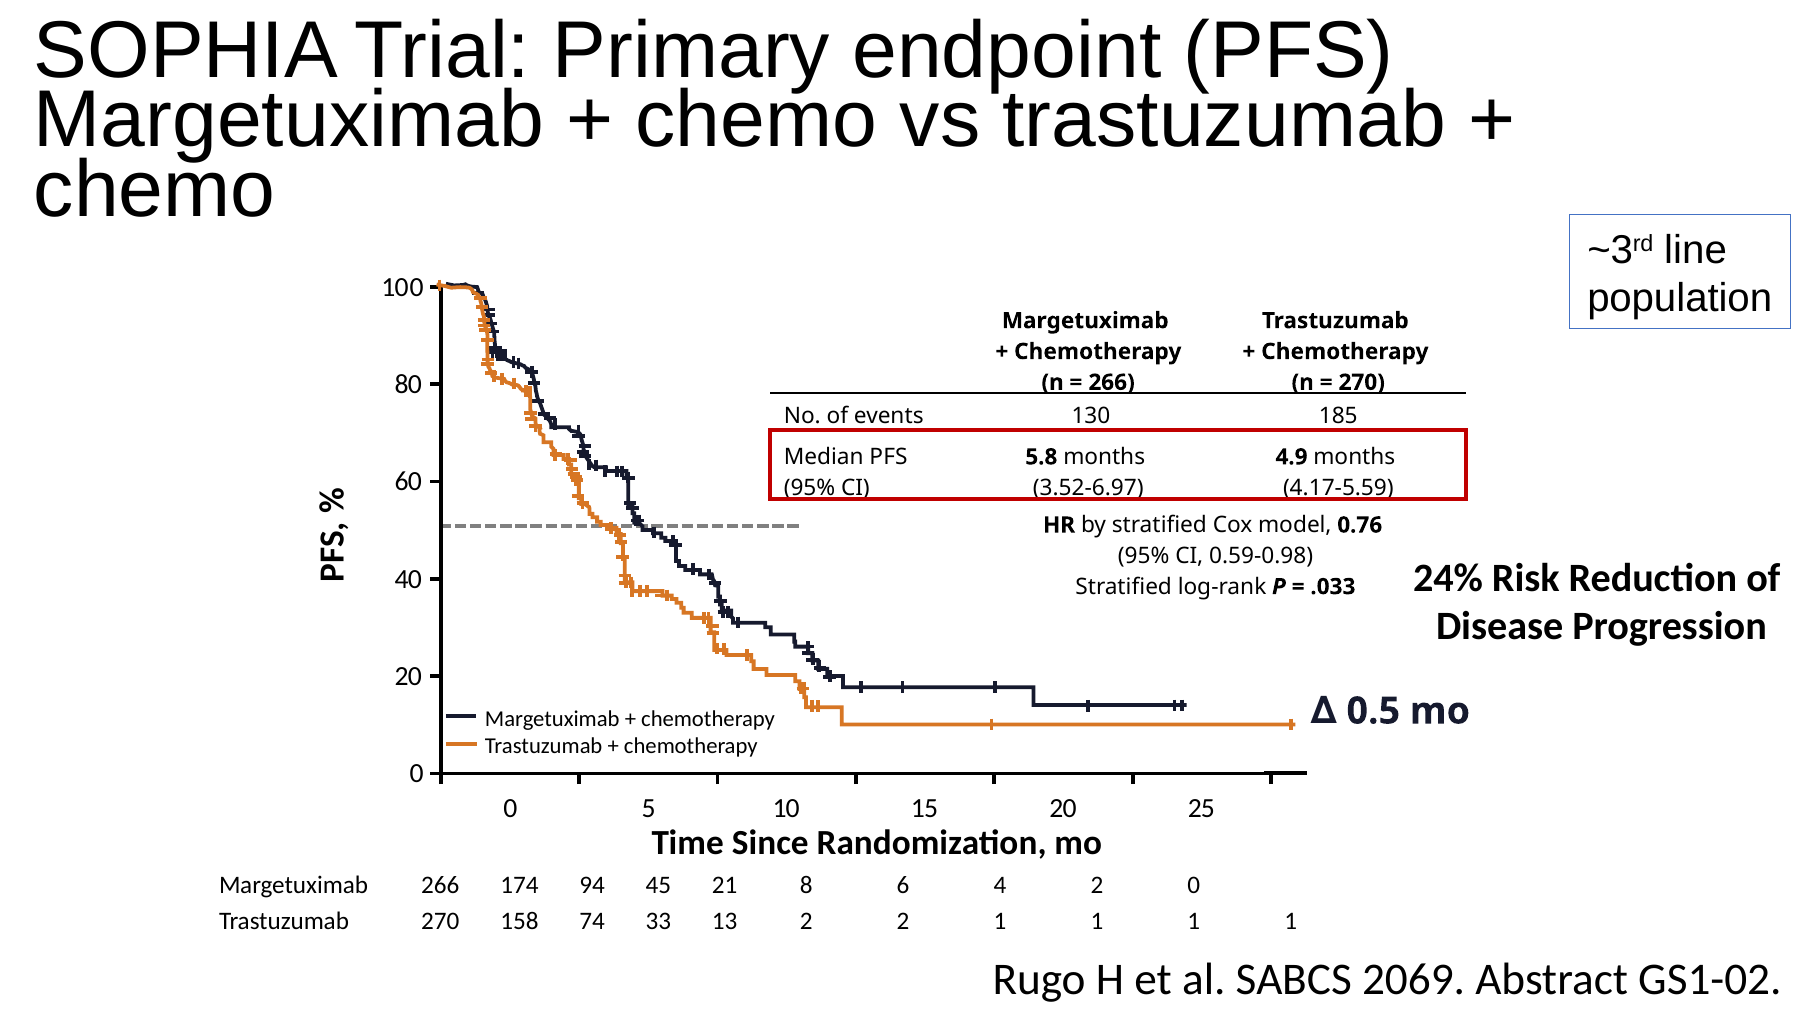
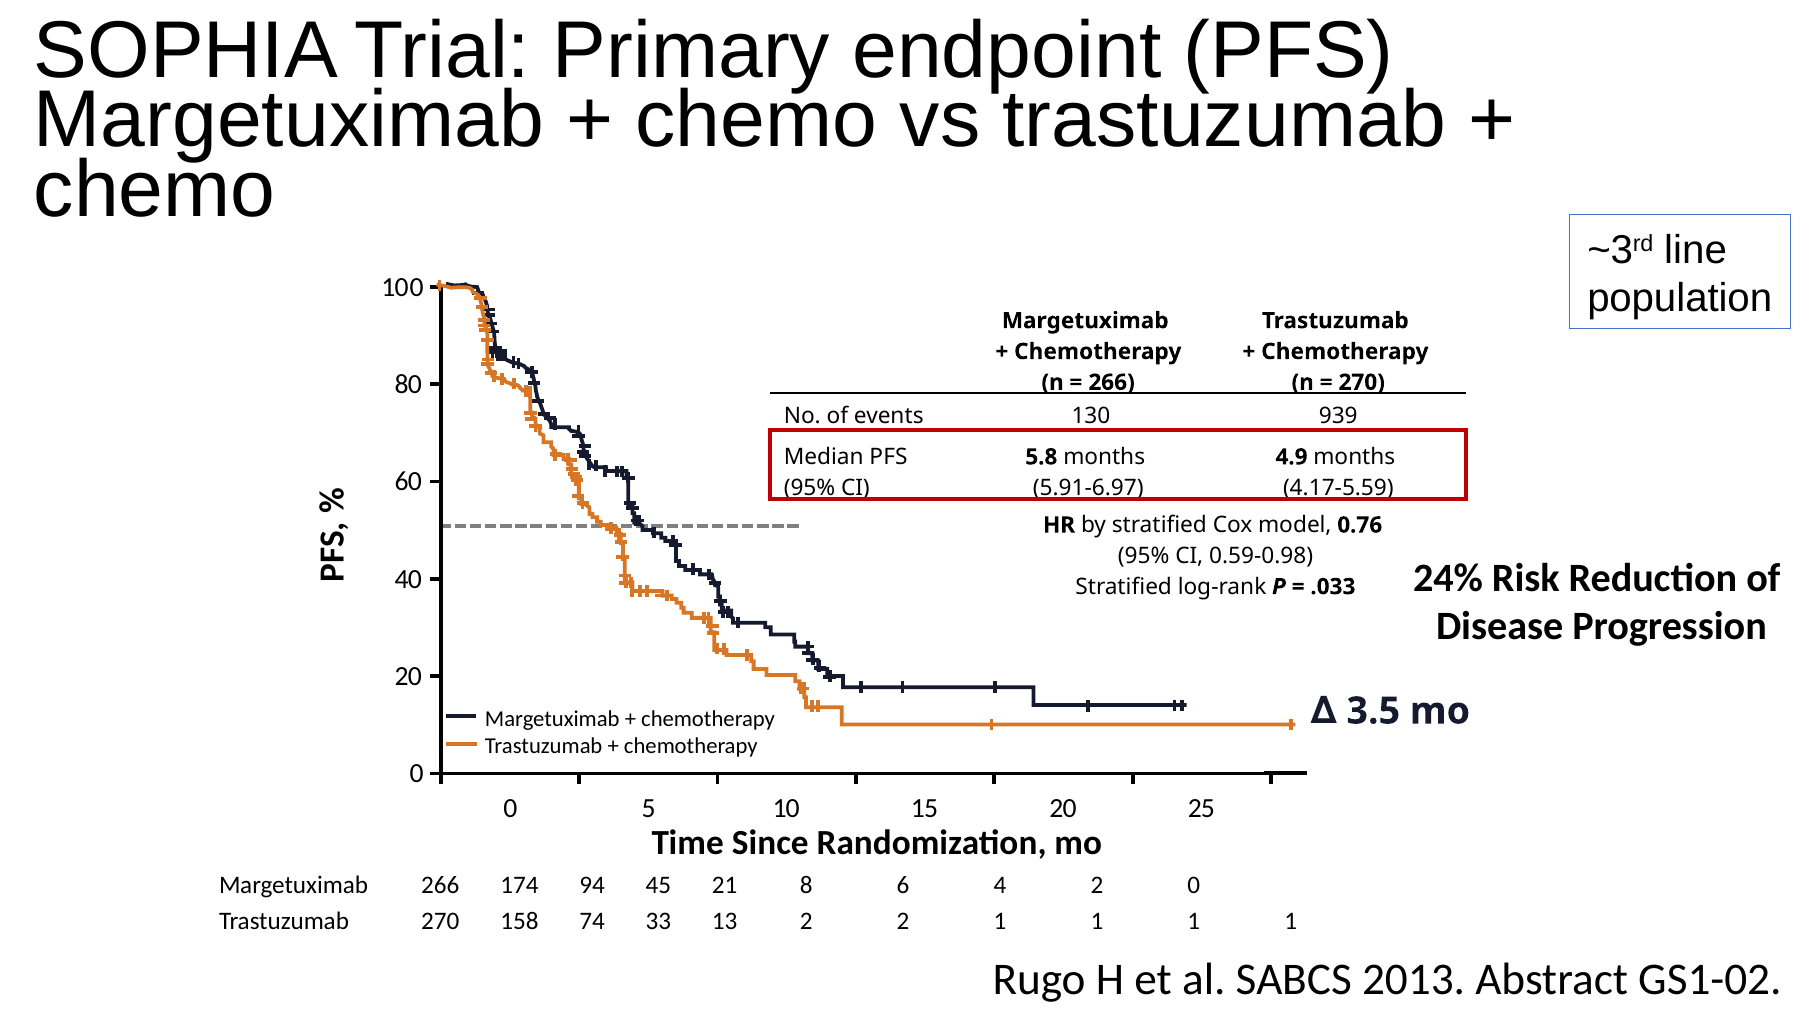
185: 185 -> 939
3.52-6.97: 3.52-6.97 -> 5.91-6.97
0.5: 0.5 -> 3.5
2069: 2069 -> 2013
